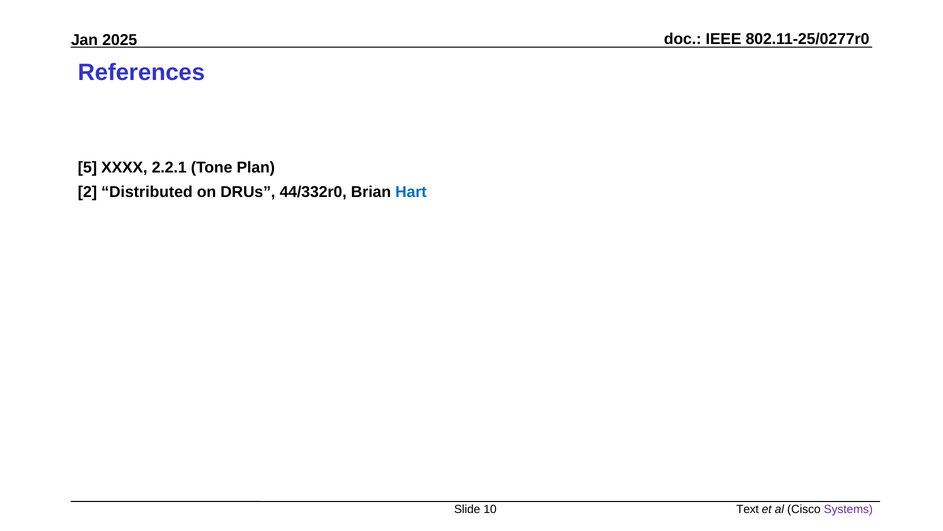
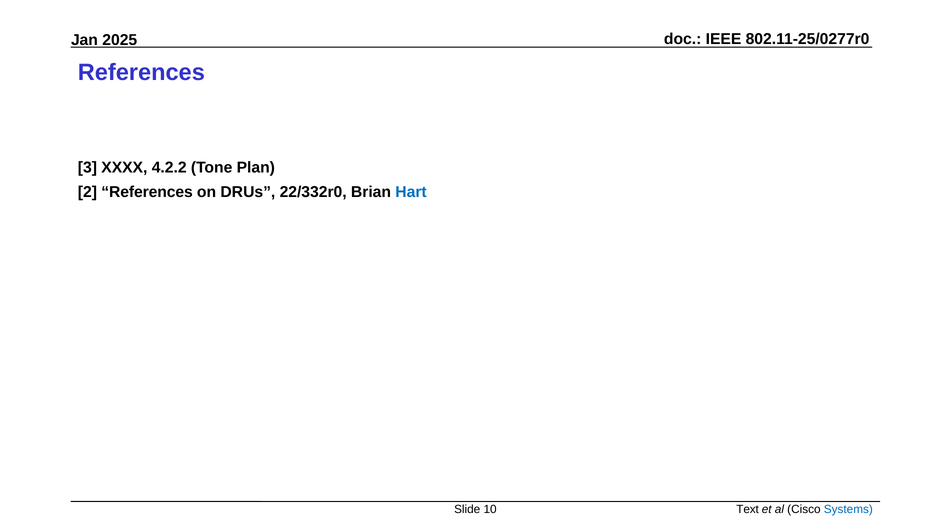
5: 5 -> 3
2.2.1: 2.2.1 -> 4.2.2
2 Distributed: Distributed -> References
44/332r0: 44/332r0 -> 22/332r0
Systems colour: purple -> blue
